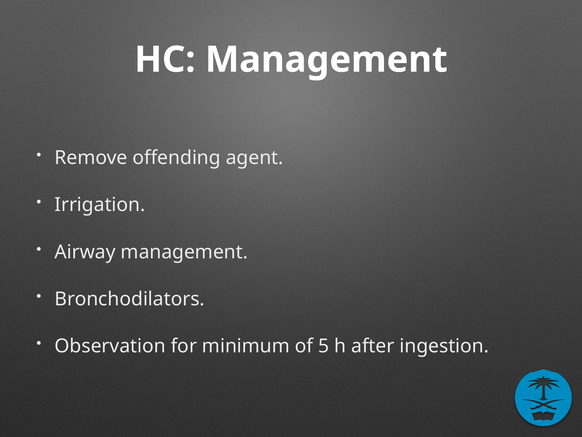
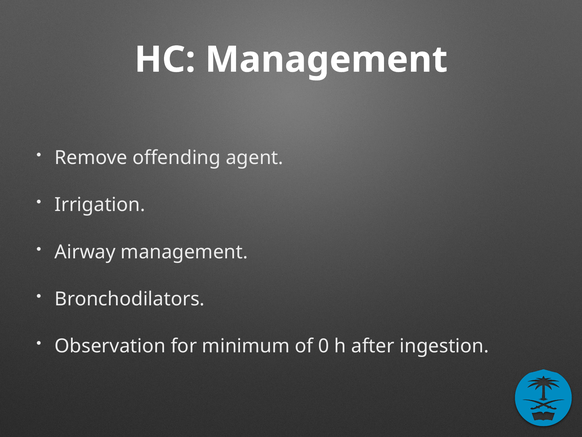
5: 5 -> 0
